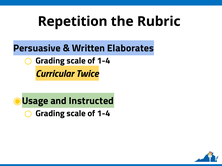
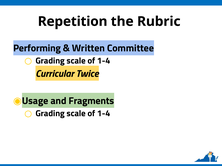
Persuasive: Persuasive -> Performing
Elaborates: Elaborates -> Committee
Instructed: Instructed -> Fragments
